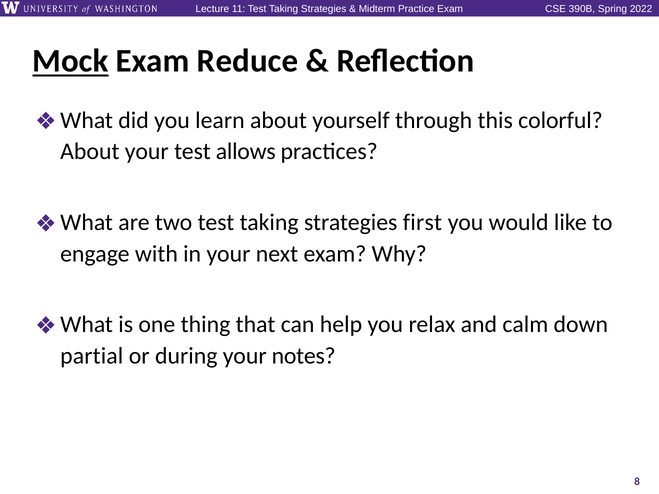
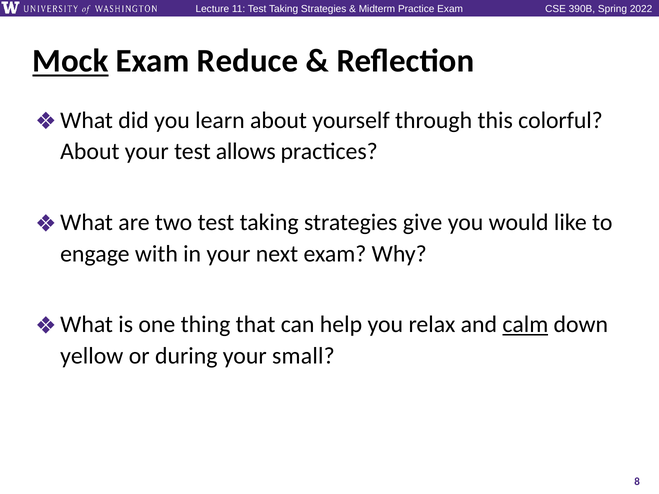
first: first -> give
calm underline: none -> present
partial: partial -> yellow
notes: notes -> small
